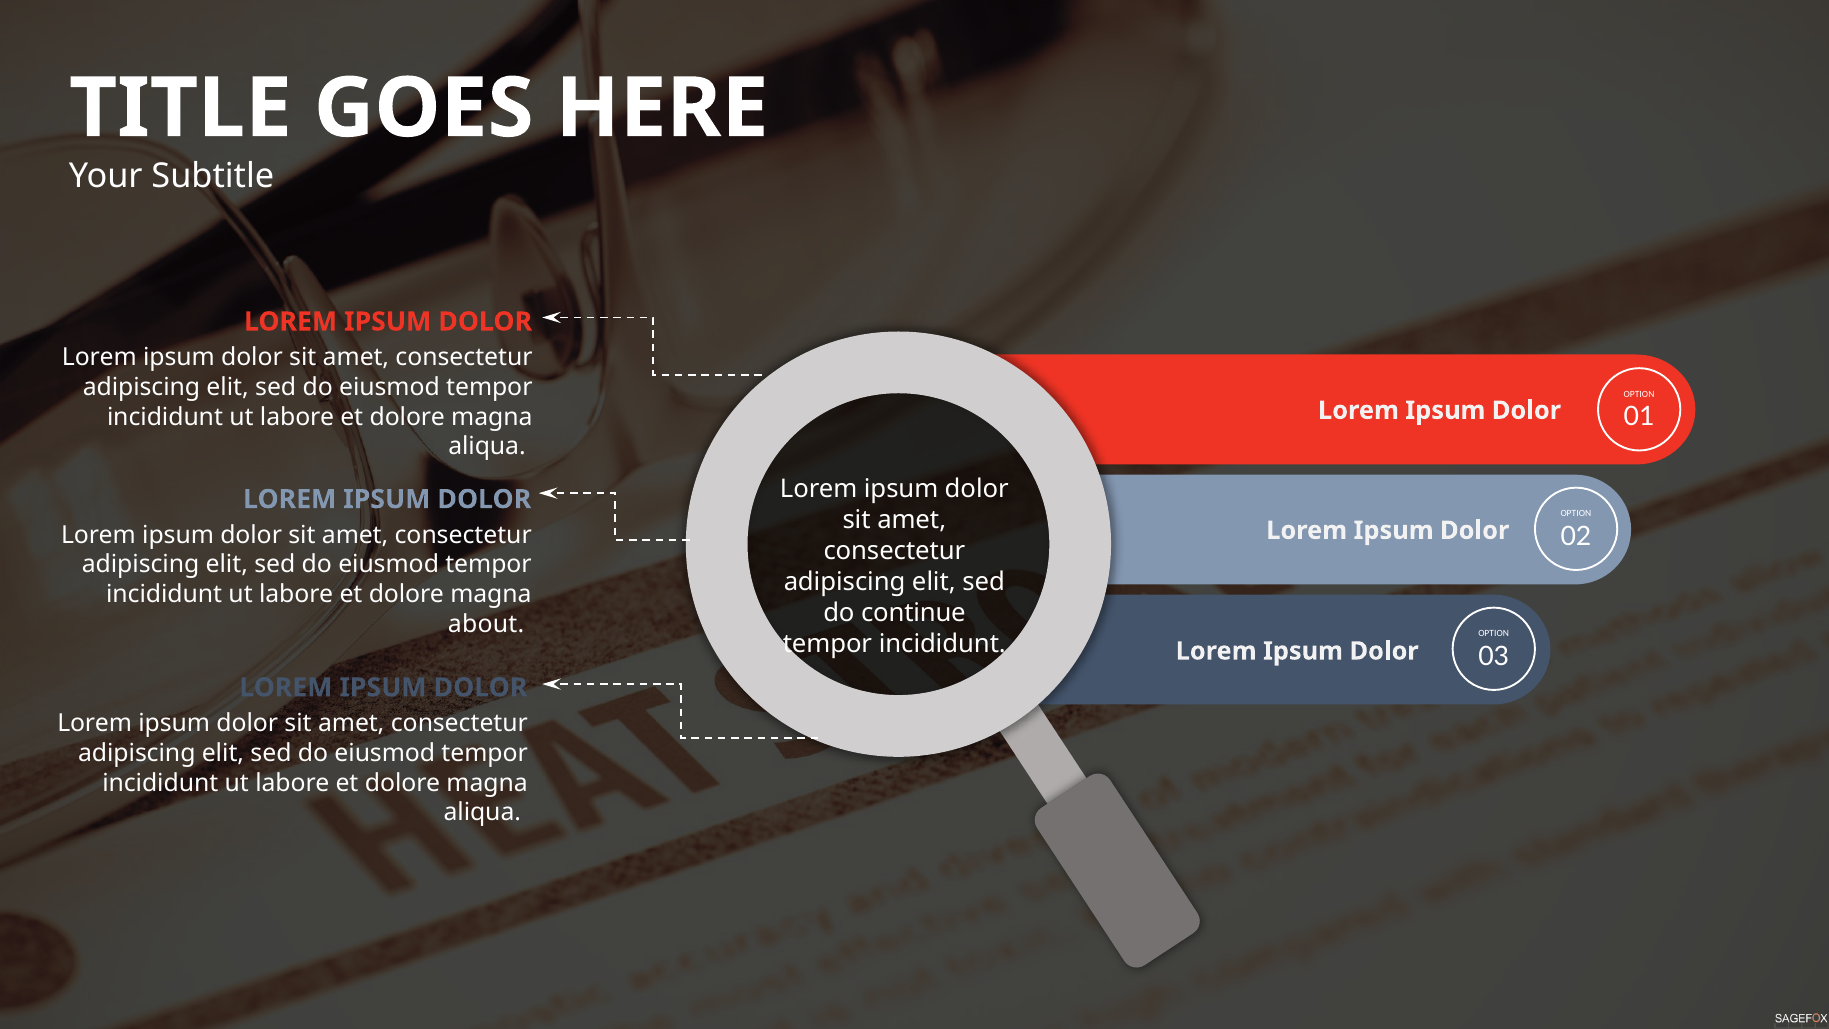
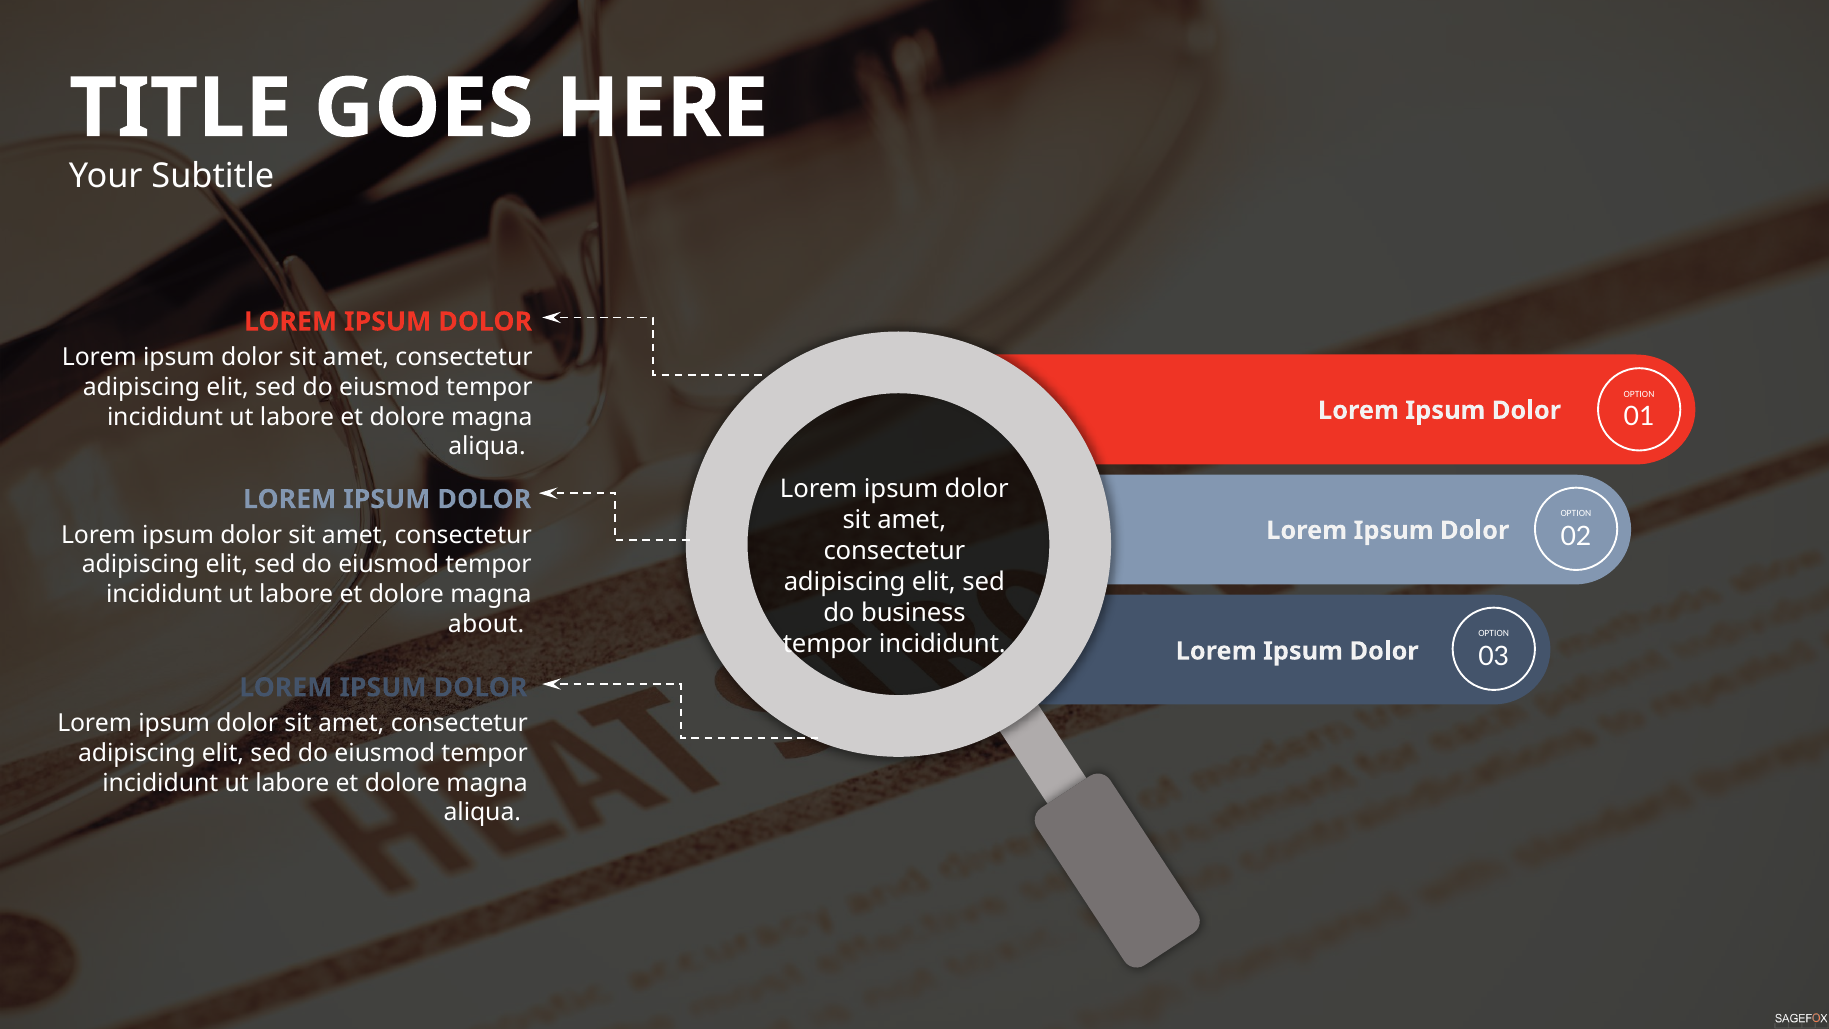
continue: continue -> business
